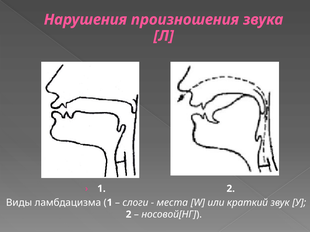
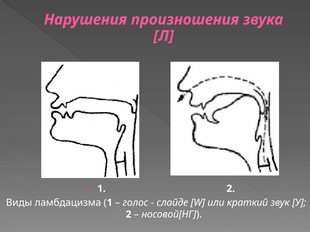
слоги: слоги -> голос
места: места -> слайде
